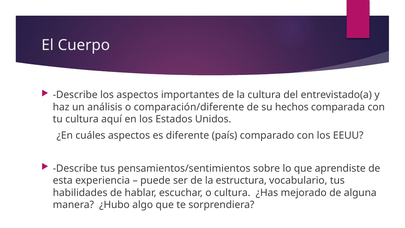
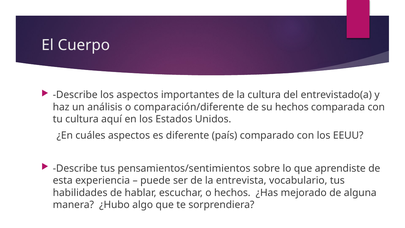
estructura: estructura -> entrevista
o cultura: cultura -> hechos
